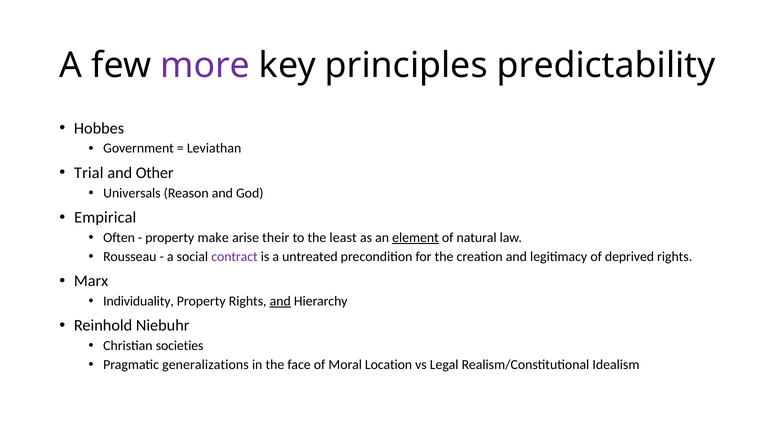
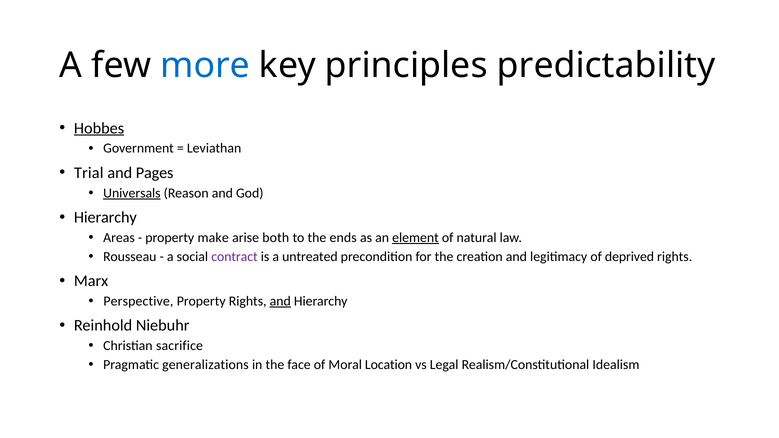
more colour: purple -> blue
Hobbes underline: none -> present
Other: Other -> Pages
Universals underline: none -> present
Empirical at (105, 217): Empirical -> Hierarchy
Often: Often -> Areas
their: their -> both
least: least -> ends
Individuality: Individuality -> Perspective
societies: societies -> sacrifice
